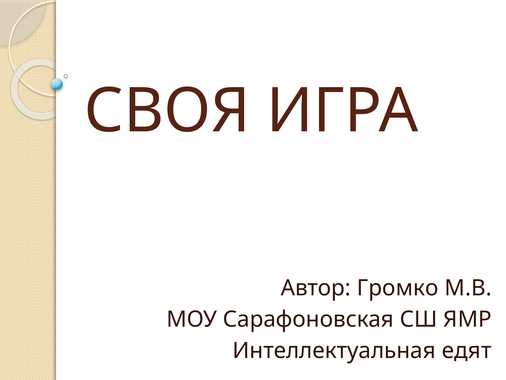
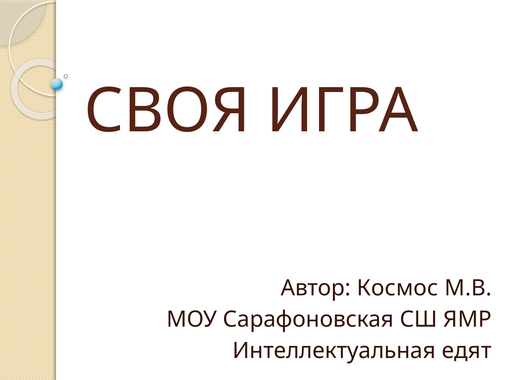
Громко: Громко -> Космос
